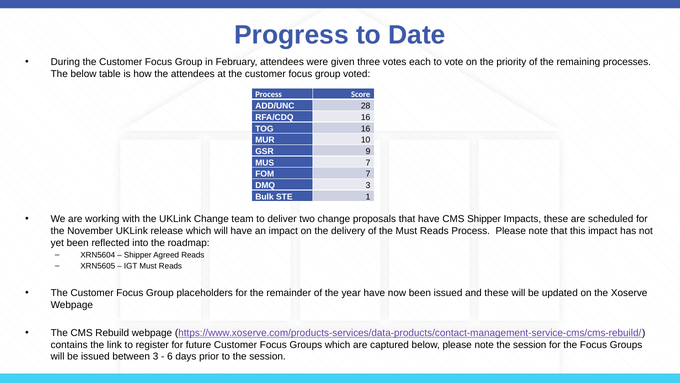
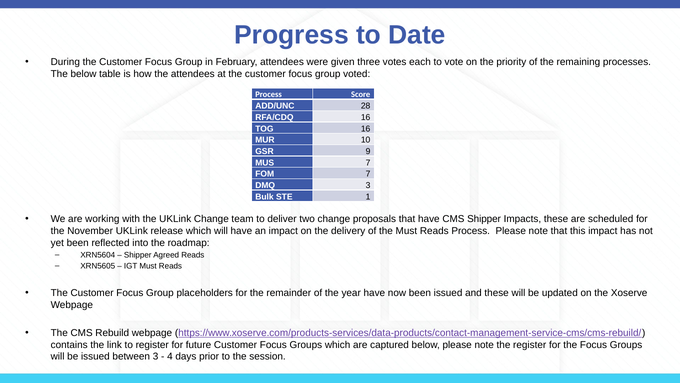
note the session: session -> register
6: 6 -> 4
